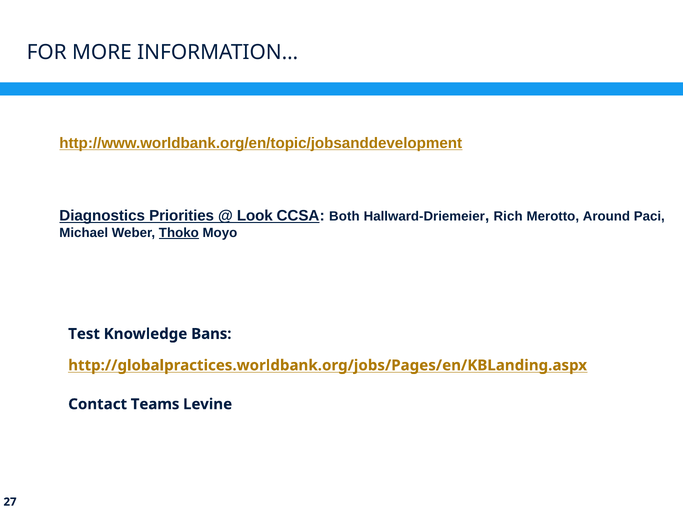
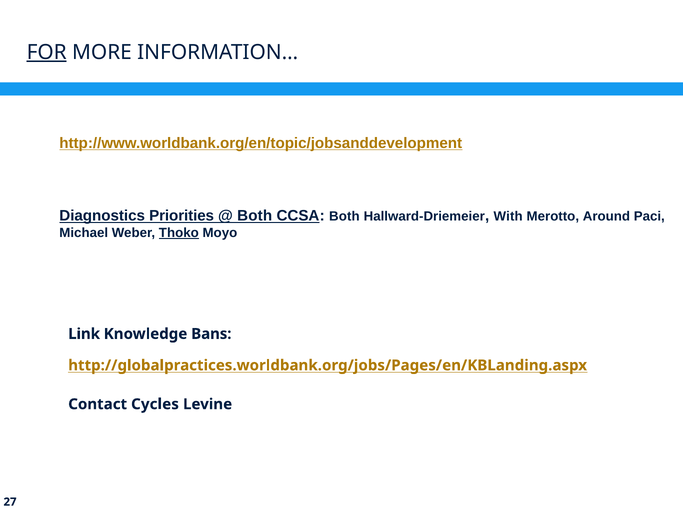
FOR underline: none -> present
Look at (255, 216): Look -> Both
Rich: Rich -> With
Test: Test -> Link
Teams: Teams -> Cycles
